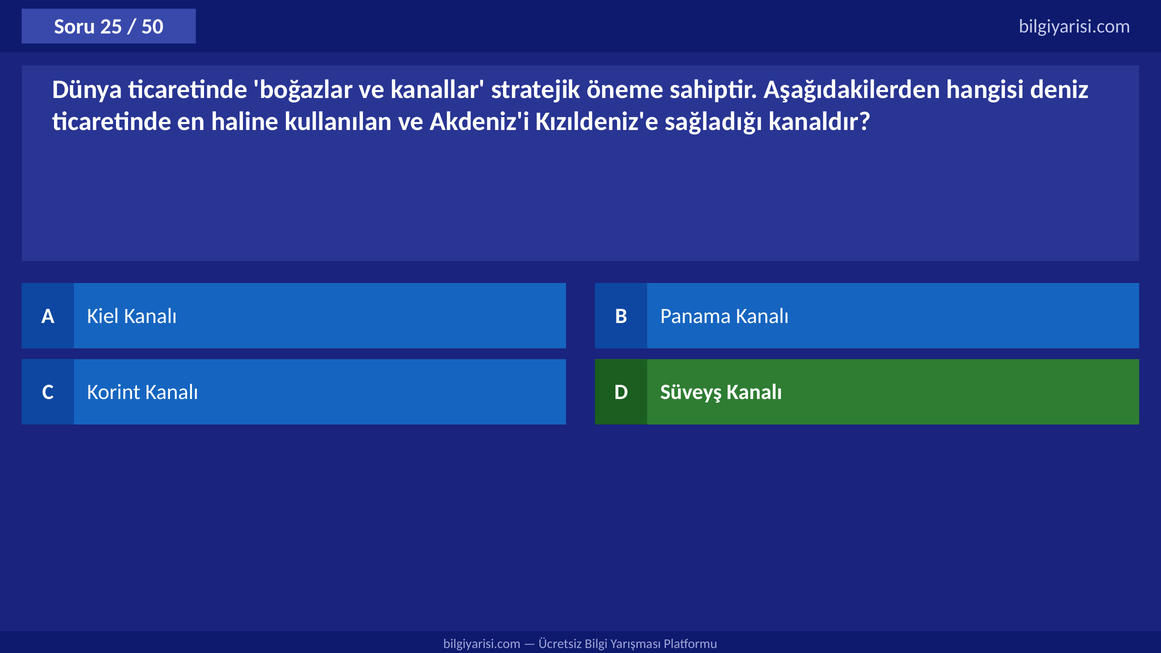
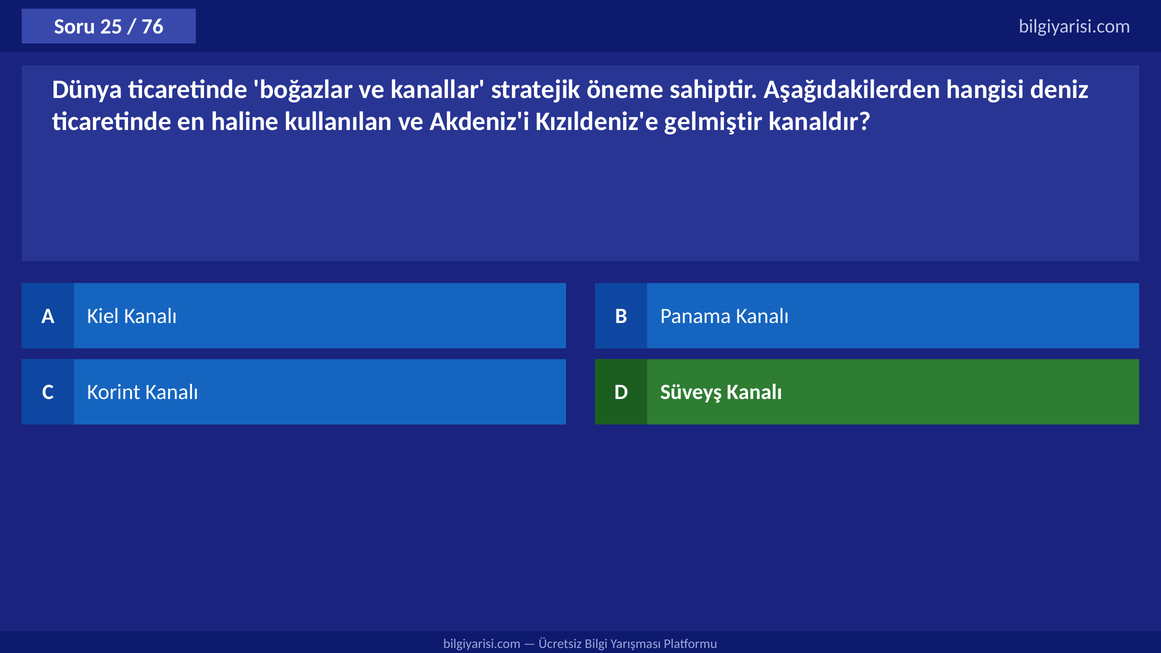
50: 50 -> 76
sağladığı: sağladığı -> gelmiştir
